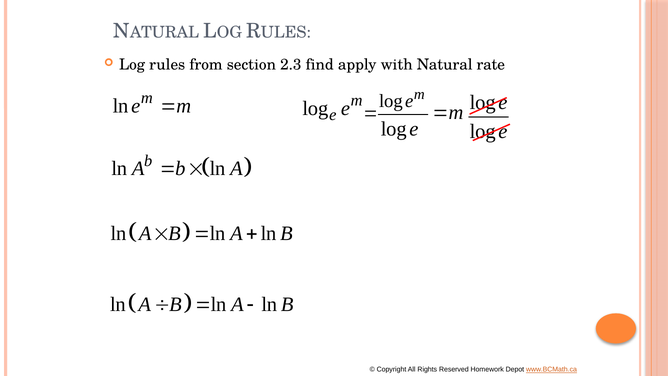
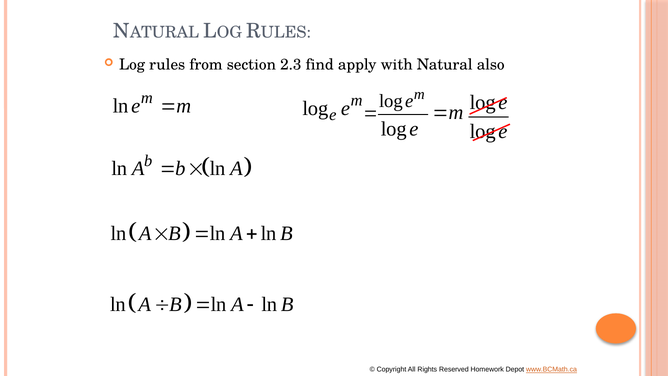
rate: rate -> also
